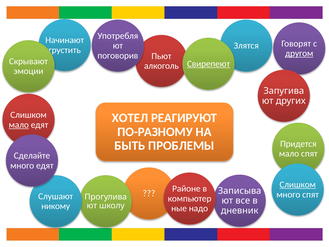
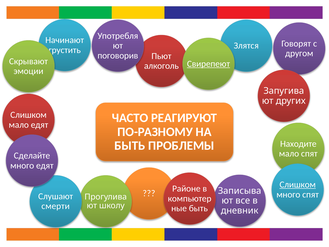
другом underline: present -> none
ХОТЕЛ: ХОТЕЛ -> ЧАСТО
мало at (19, 125) underline: present -> none
Придется: Придется -> Находите
никому: никому -> смерти
надо at (198, 208): надо -> быть
